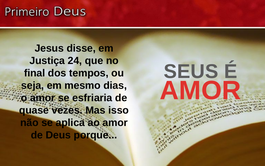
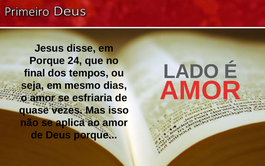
Justiça at (47, 61): Justiça -> Porque
SEUS: SEUS -> LADO
